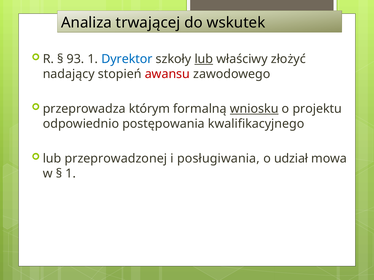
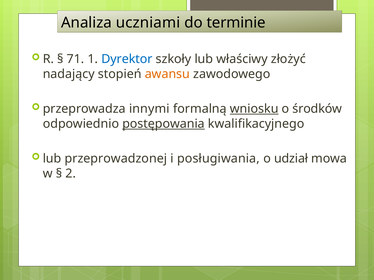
trwającej: trwającej -> uczniami
wskutek: wskutek -> terminie
93: 93 -> 71
lub at (204, 59) underline: present -> none
awansu colour: red -> orange
którym: którym -> innymi
projektu: projektu -> środków
postępowania underline: none -> present
1 at (71, 174): 1 -> 2
